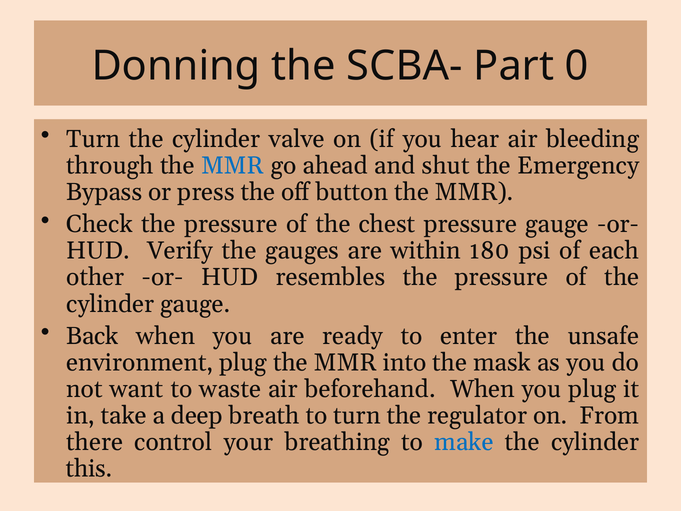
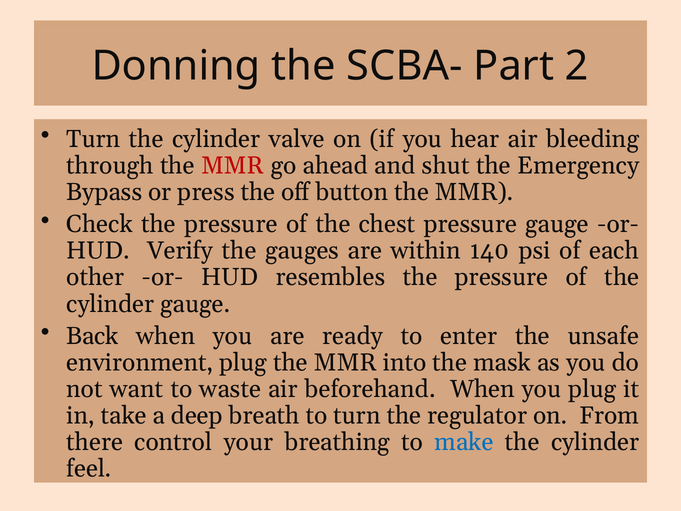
0: 0 -> 2
MMR at (233, 166) colour: blue -> red
180: 180 -> 140
this: this -> feel
